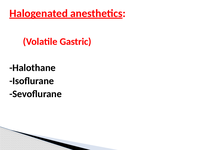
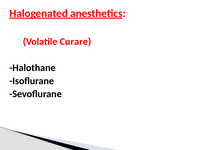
Gastric: Gastric -> Curare
